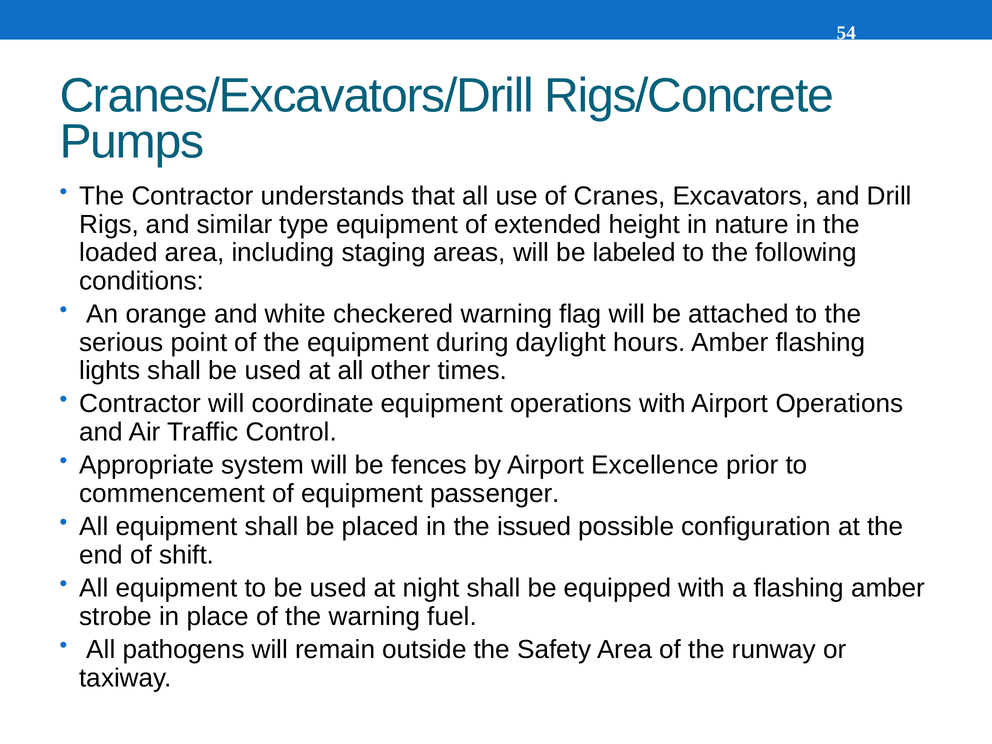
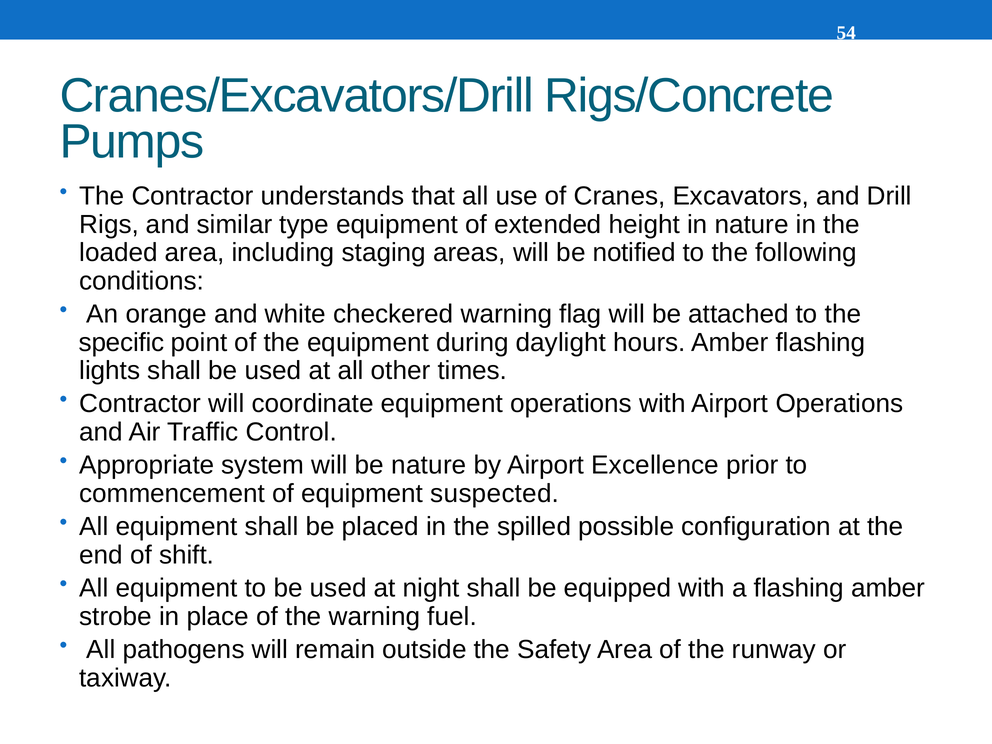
labeled: labeled -> notified
serious: serious -> specific
be fences: fences -> nature
passenger: passenger -> suspected
issued: issued -> spilled
